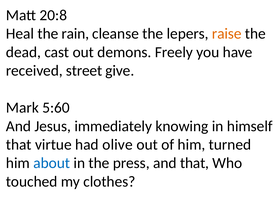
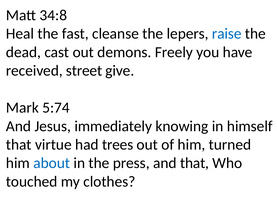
20:8: 20:8 -> 34:8
rain: rain -> fast
raise colour: orange -> blue
5:60: 5:60 -> 5:74
olive: olive -> trees
